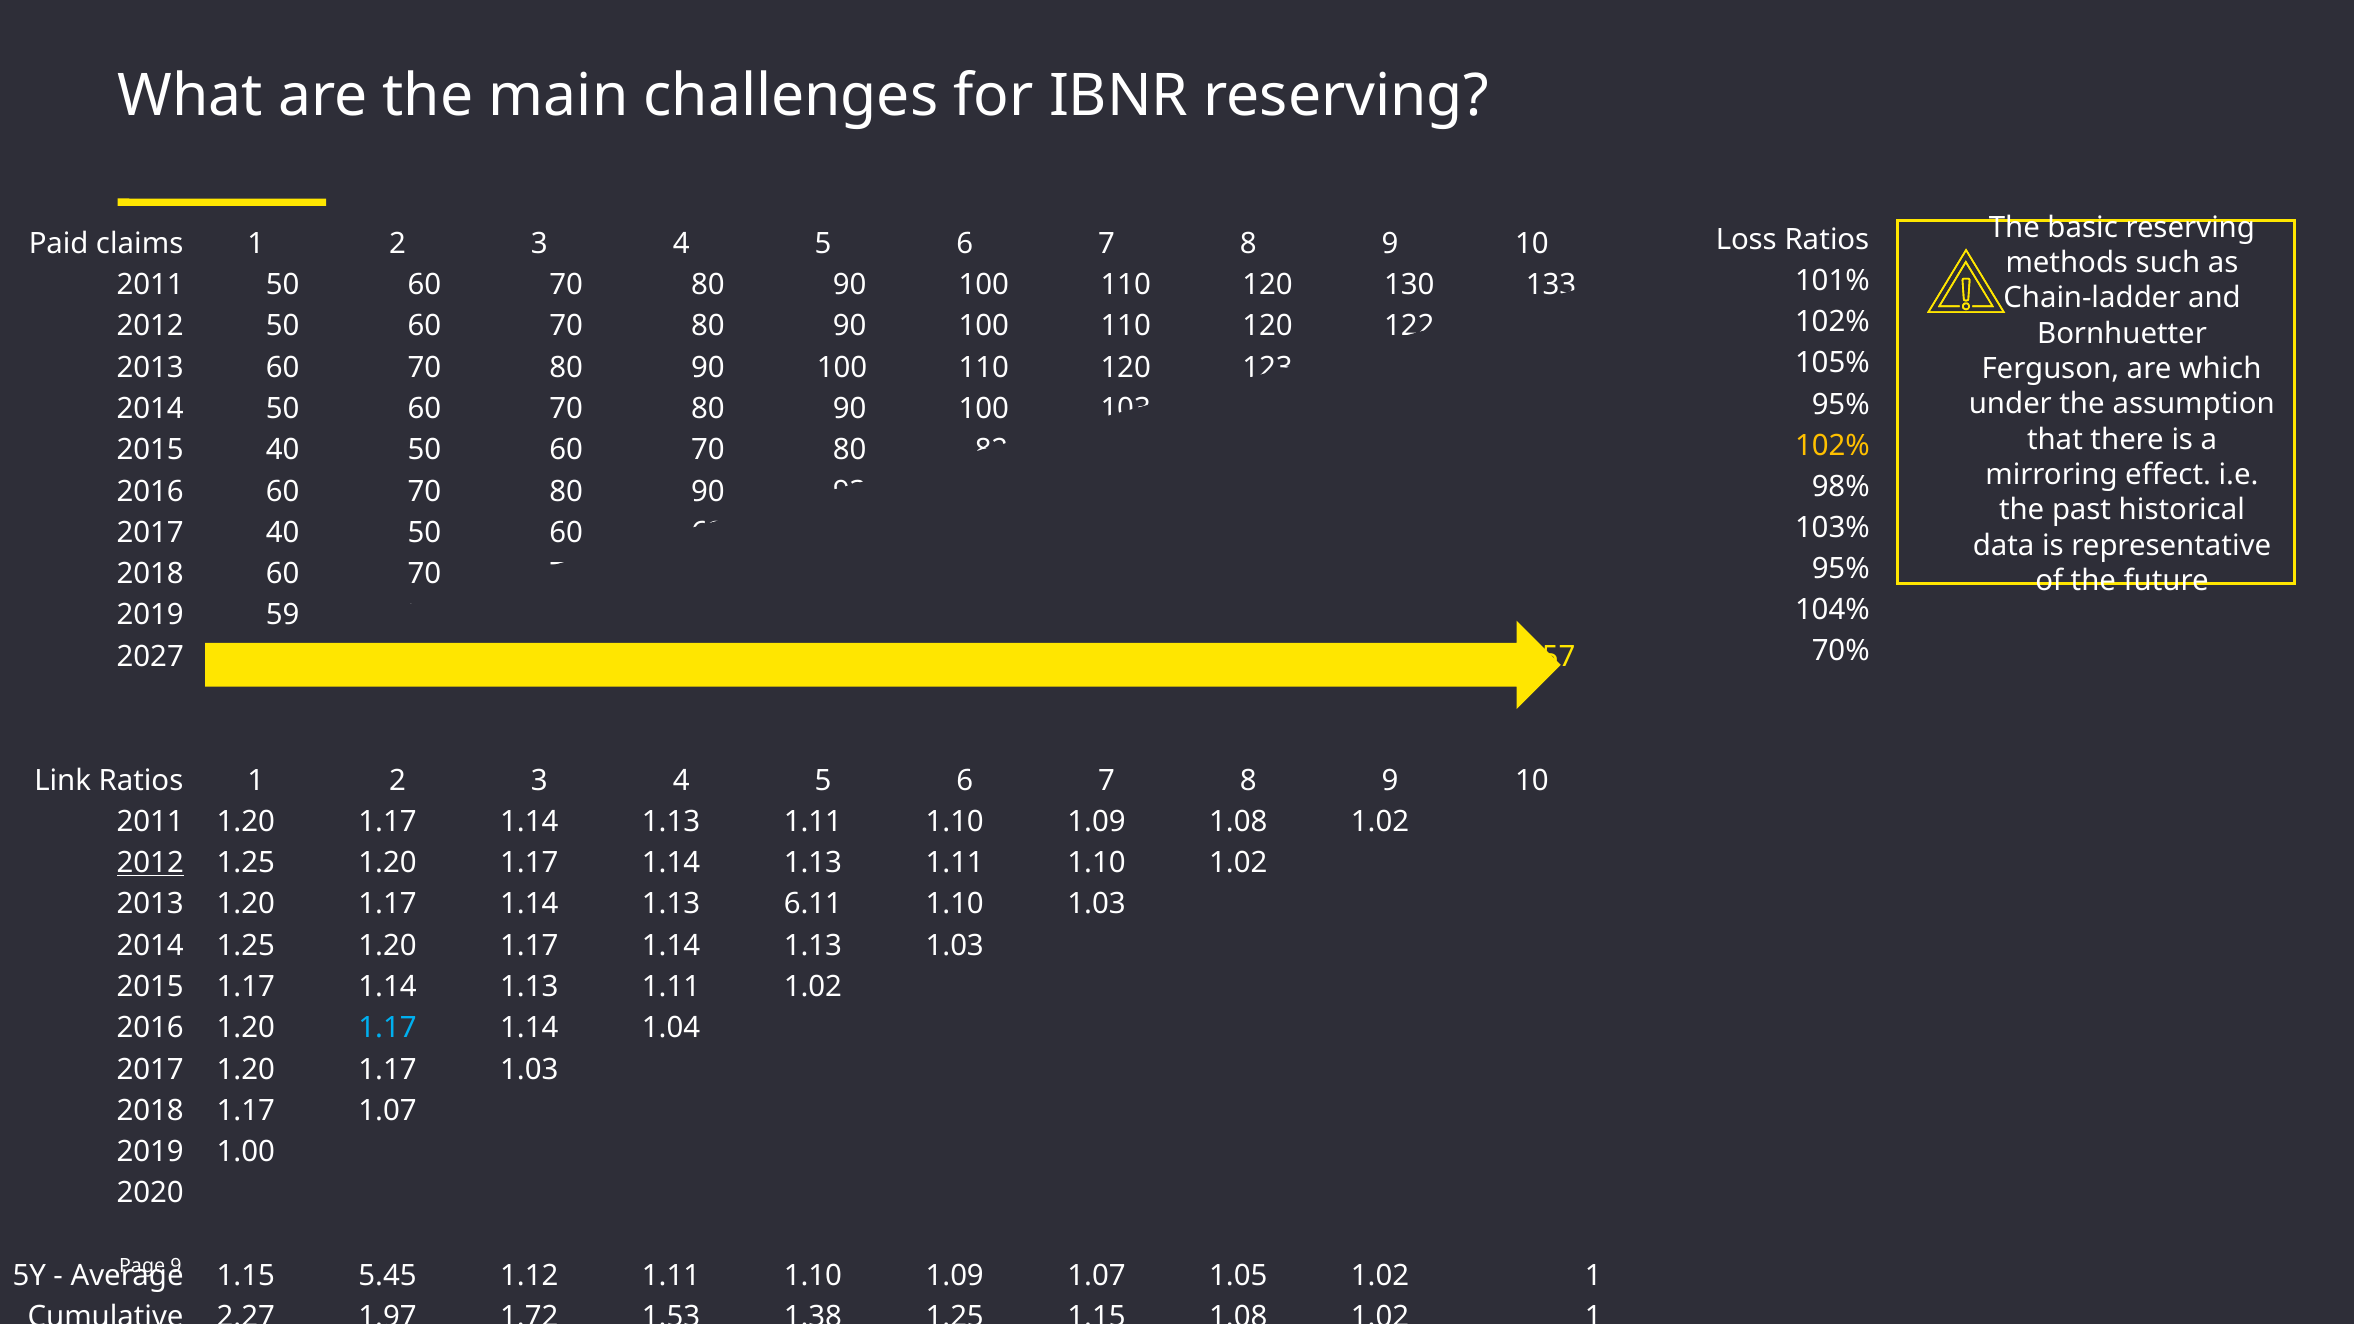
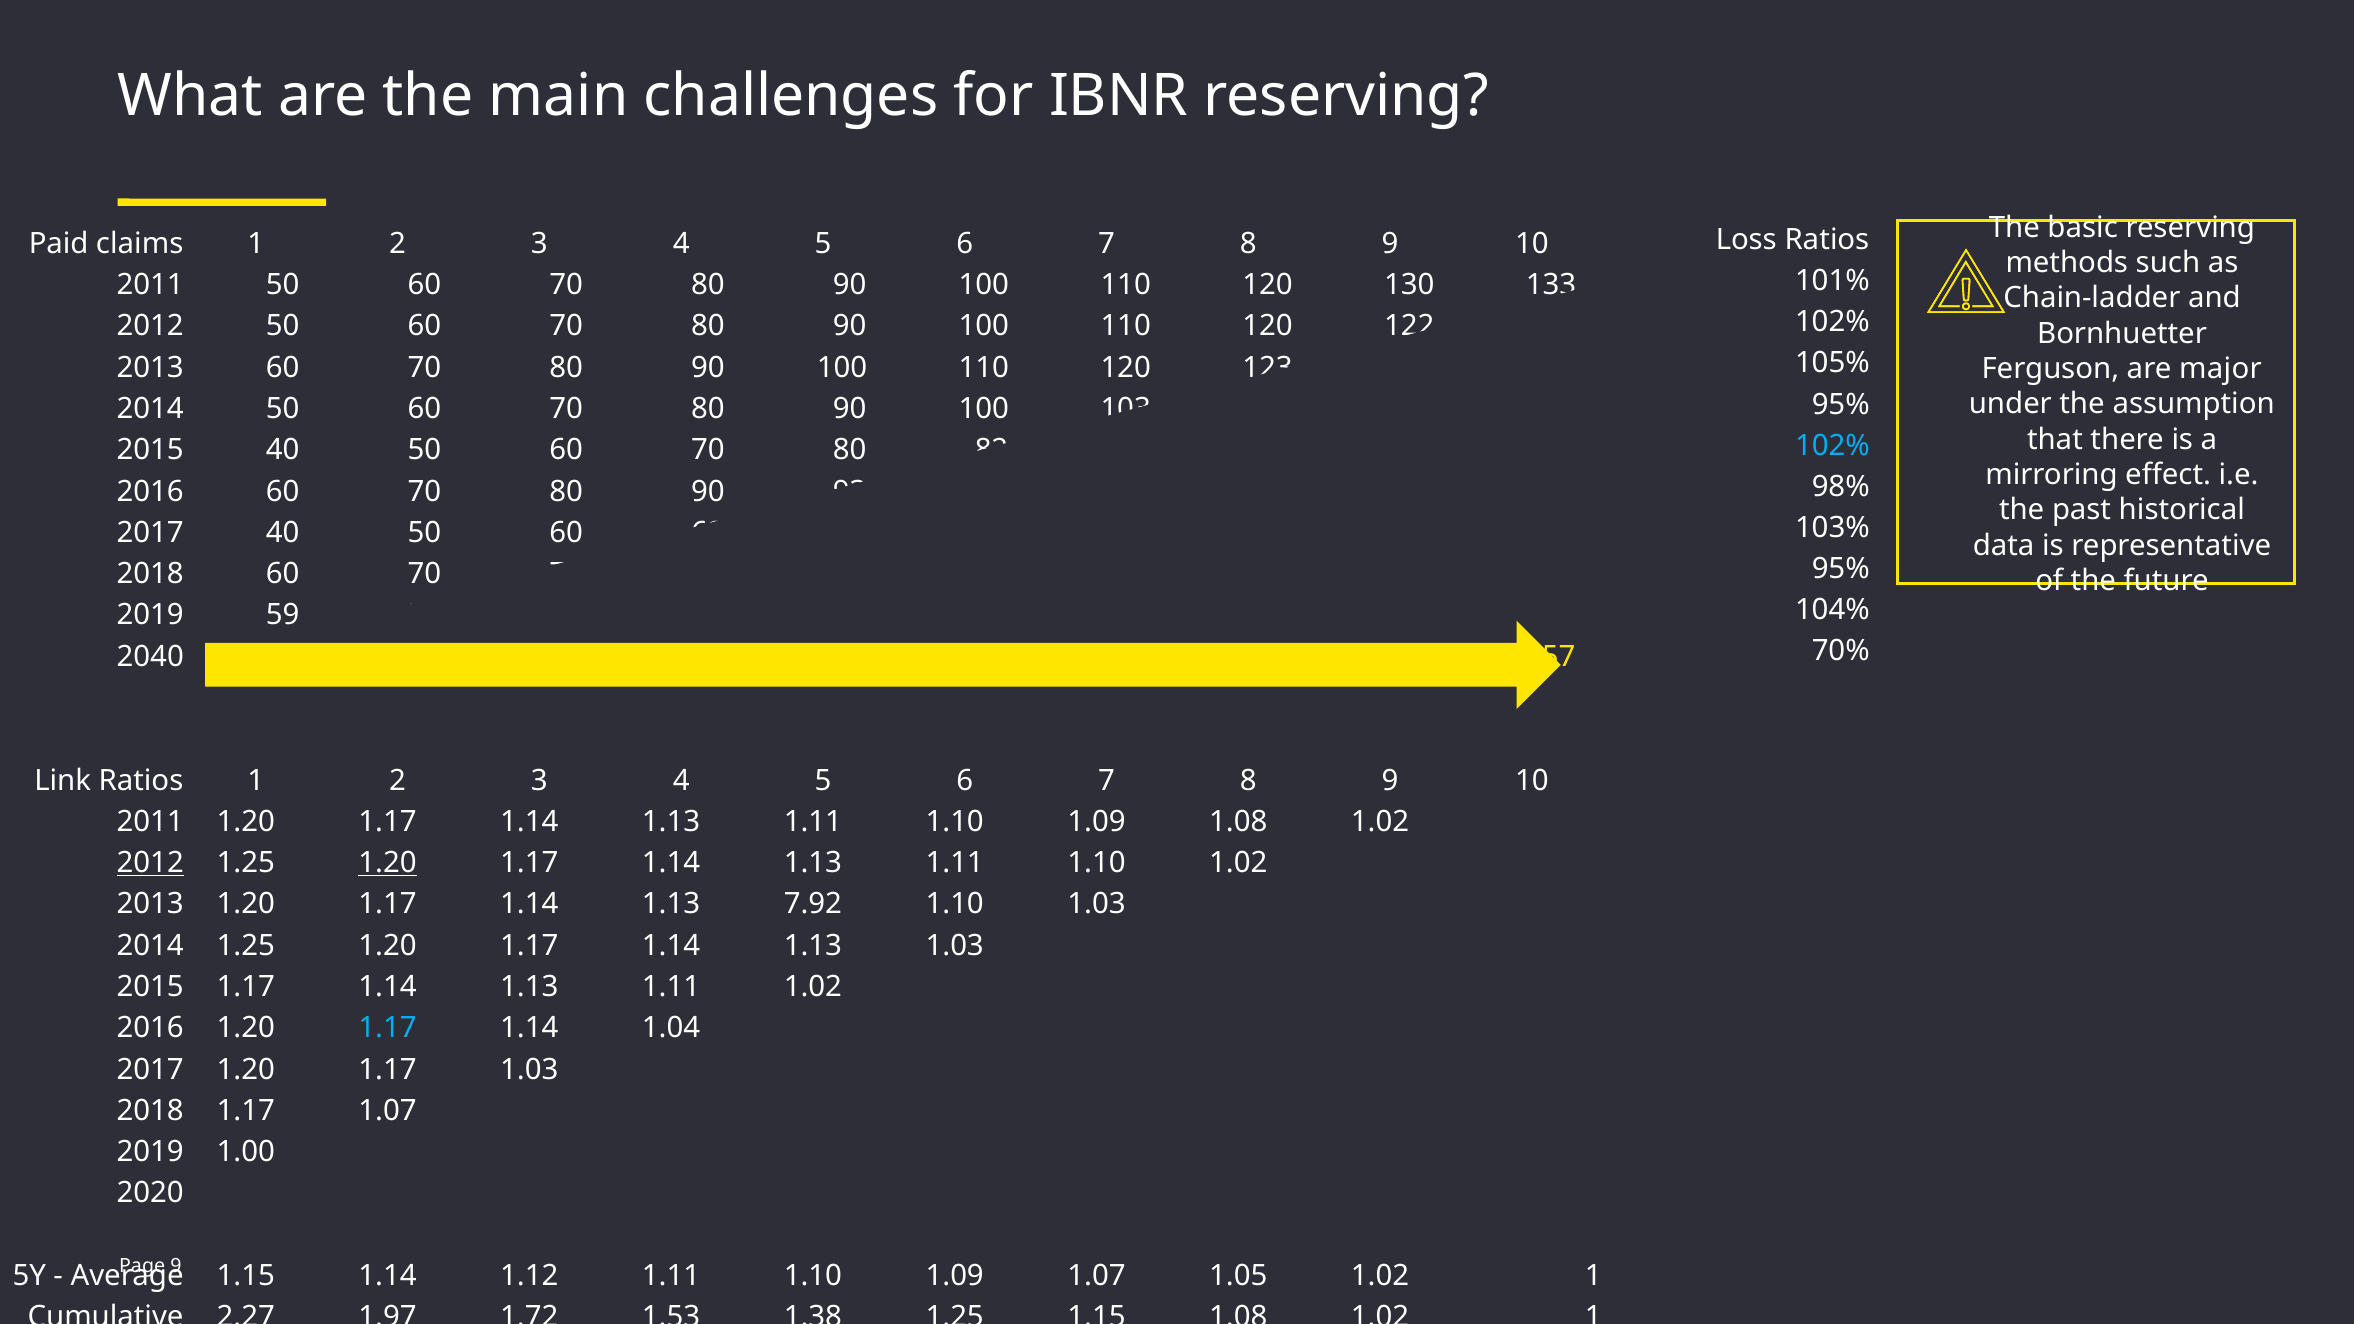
which: which -> major
102% at (1832, 445) colour: yellow -> light blue
2027: 2027 -> 2040
1.20 at (388, 863) underline: none -> present
6.11: 6.11 -> 7.92
1.15 5.45: 5.45 -> 1.14
